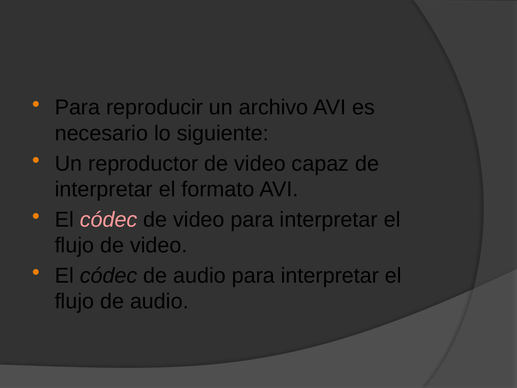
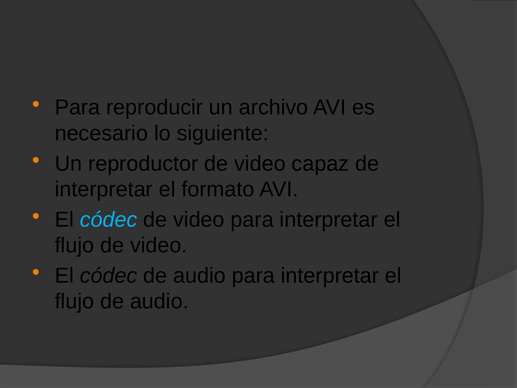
códec at (109, 219) colour: pink -> light blue
